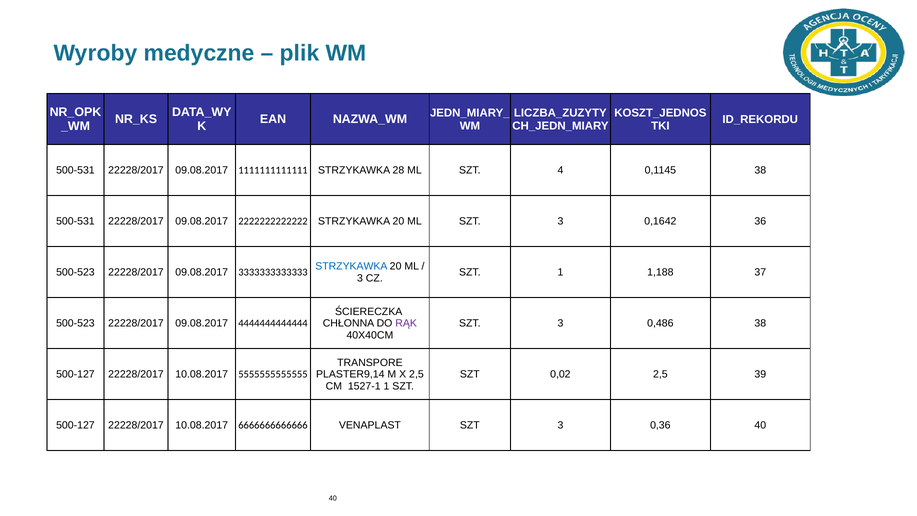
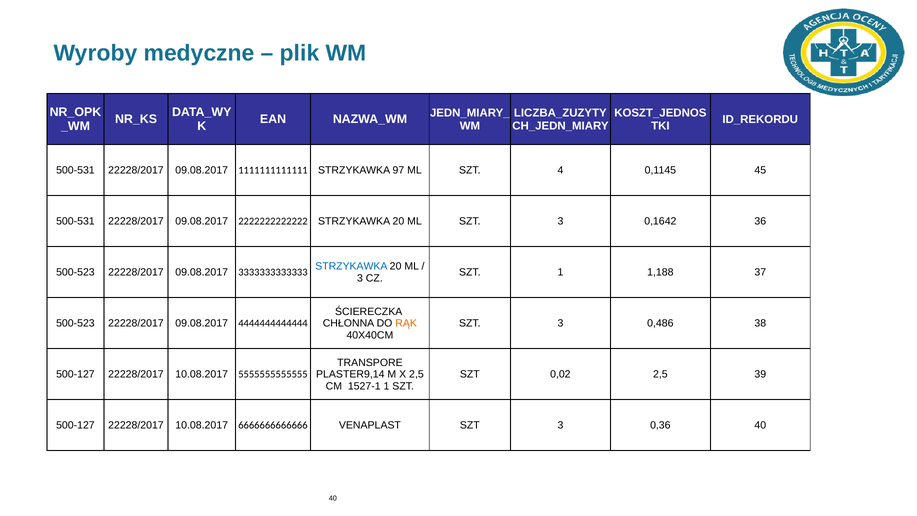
28: 28 -> 97
0,1145 38: 38 -> 45
RĄK colour: purple -> orange
